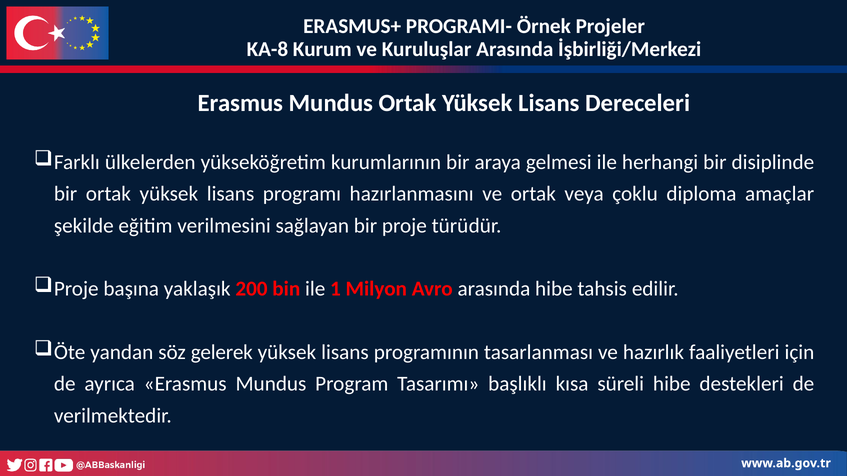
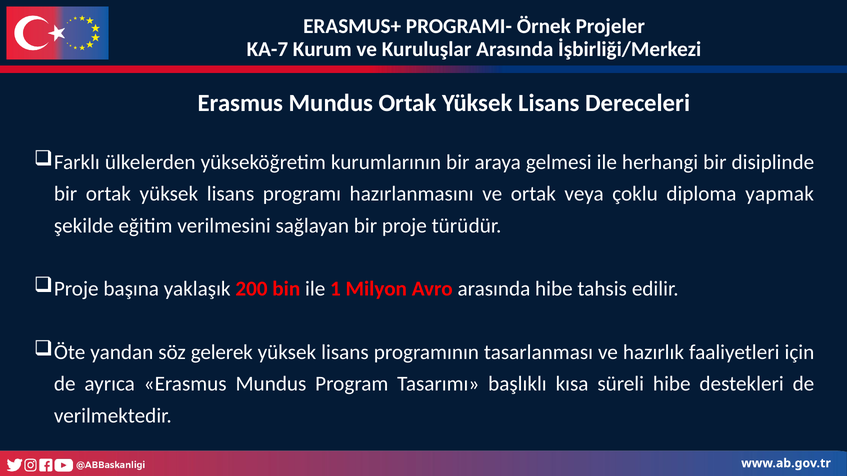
KA-8: KA-8 -> KA-7
amaçlar: amaçlar -> yapmak
